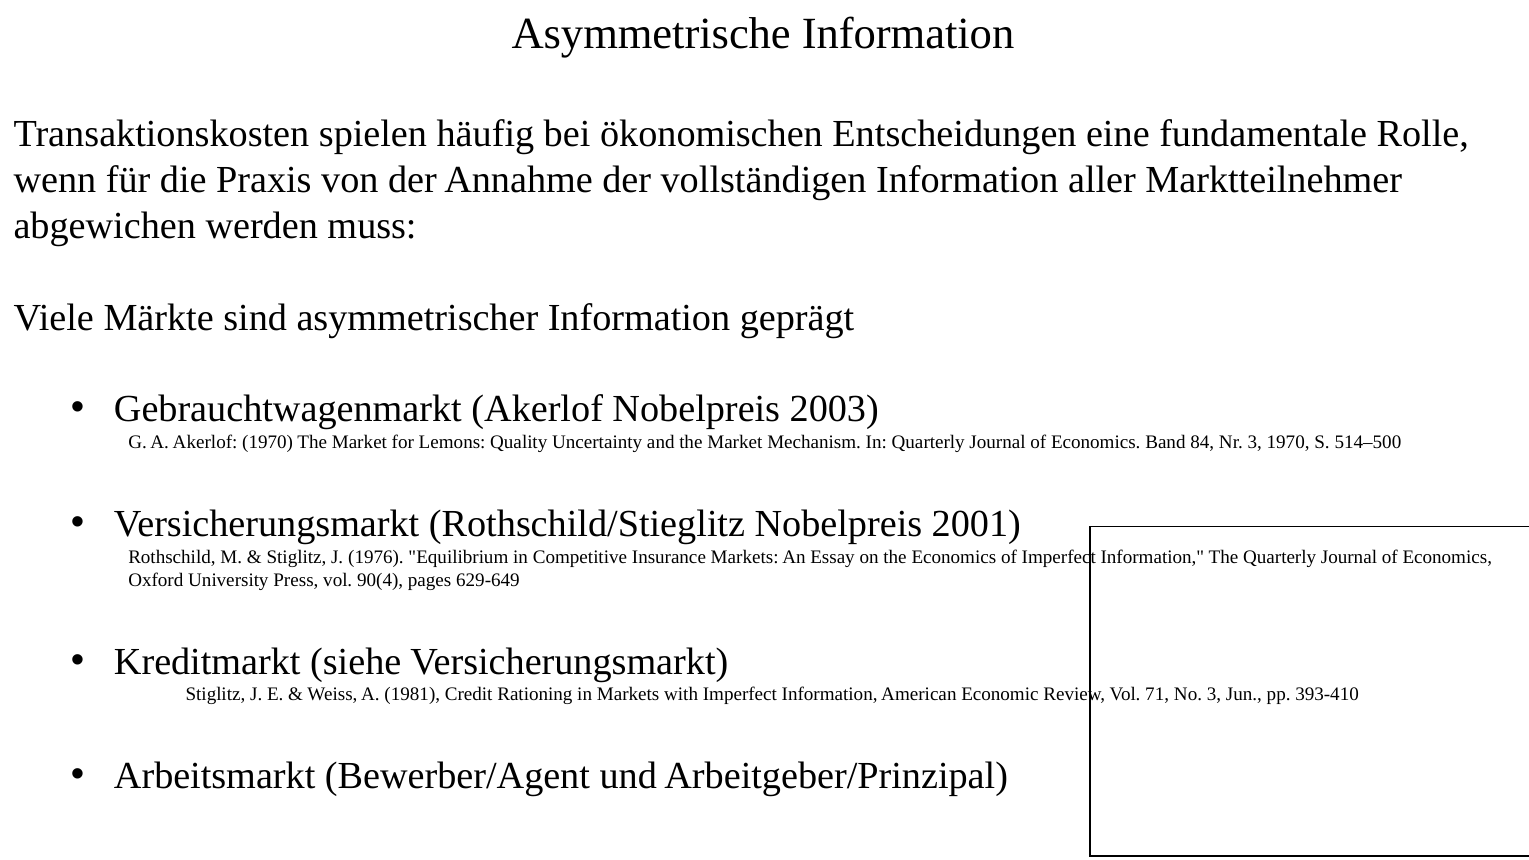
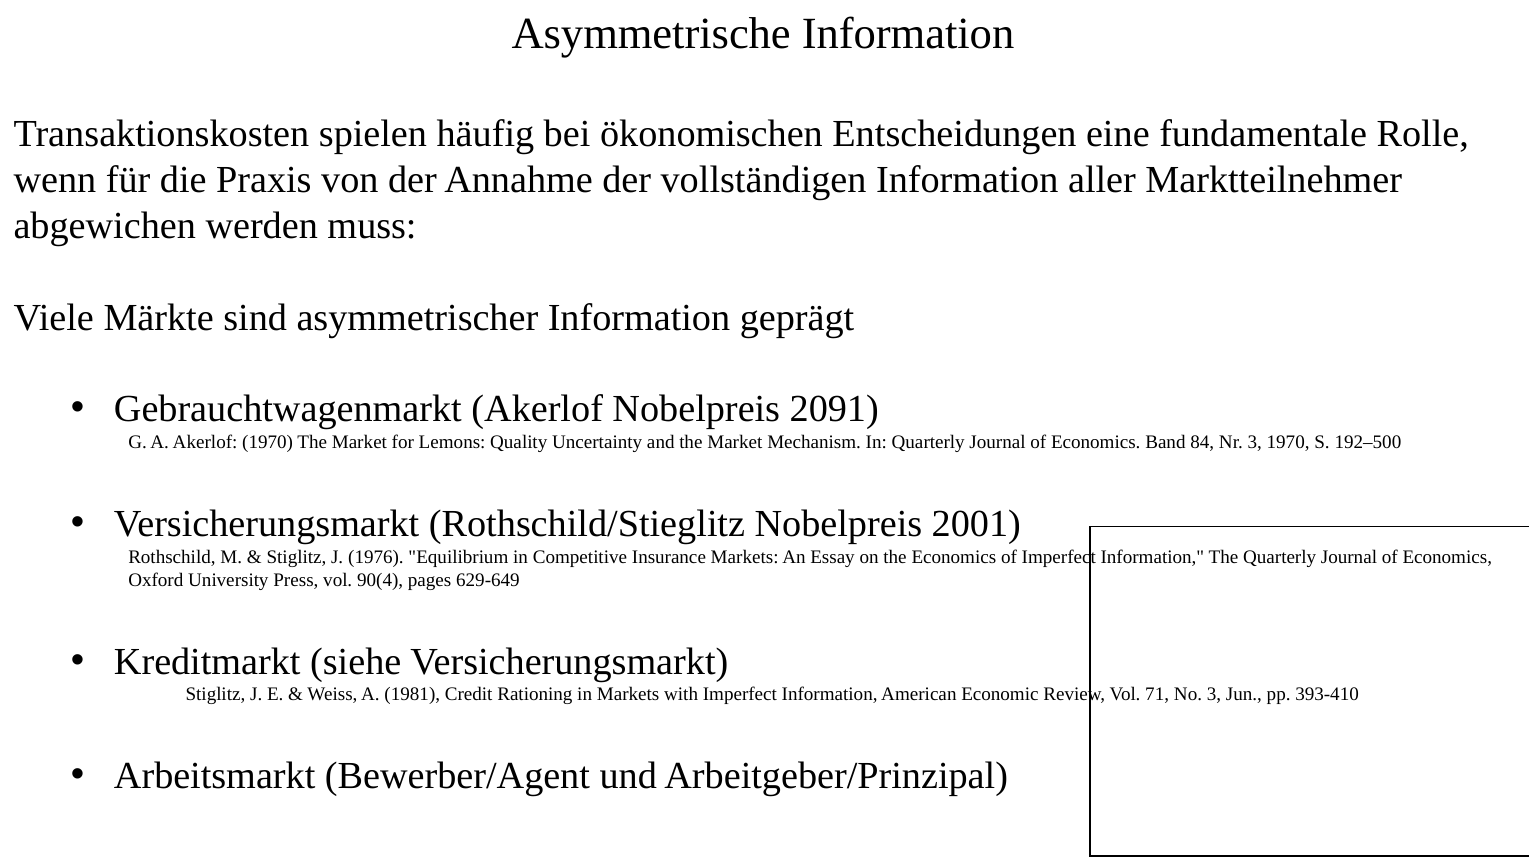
2003: 2003 -> 2091
514–500: 514–500 -> 192–500
